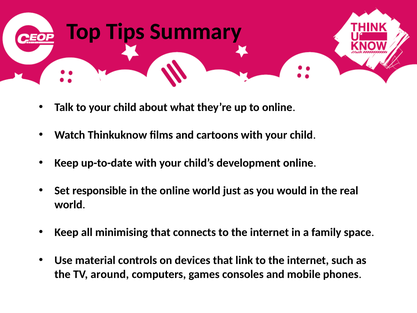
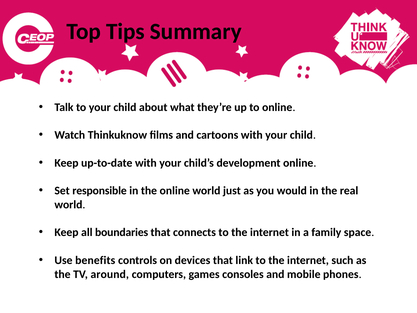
minimising: minimising -> boundaries
material: material -> benefits
